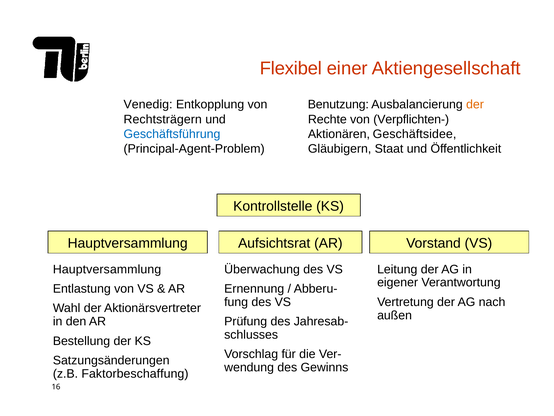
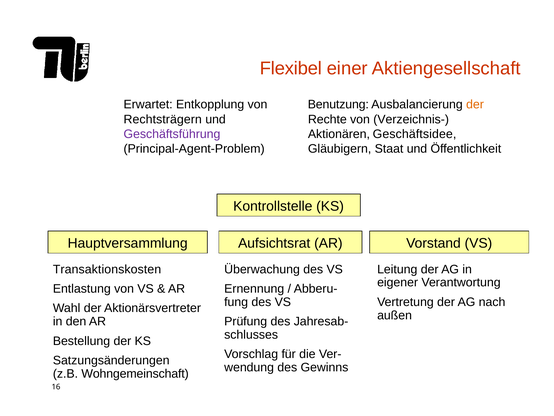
Venedig: Venedig -> Erwartet
Verpflichten-: Verpflichten- -> Verzeichnis-
Geschäftsführung colour: blue -> purple
Hauptversammlung at (107, 269): Hauptversammlung -> Transaktionskosten
Faktorbeschaffung: Faktorbeschaffung -> Wohngemeinschaft
